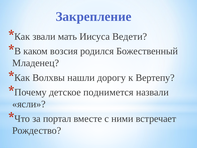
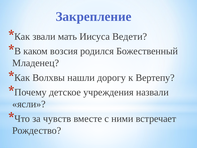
поднимется: поднимется -> учреждения
портал: портал -> чувств
